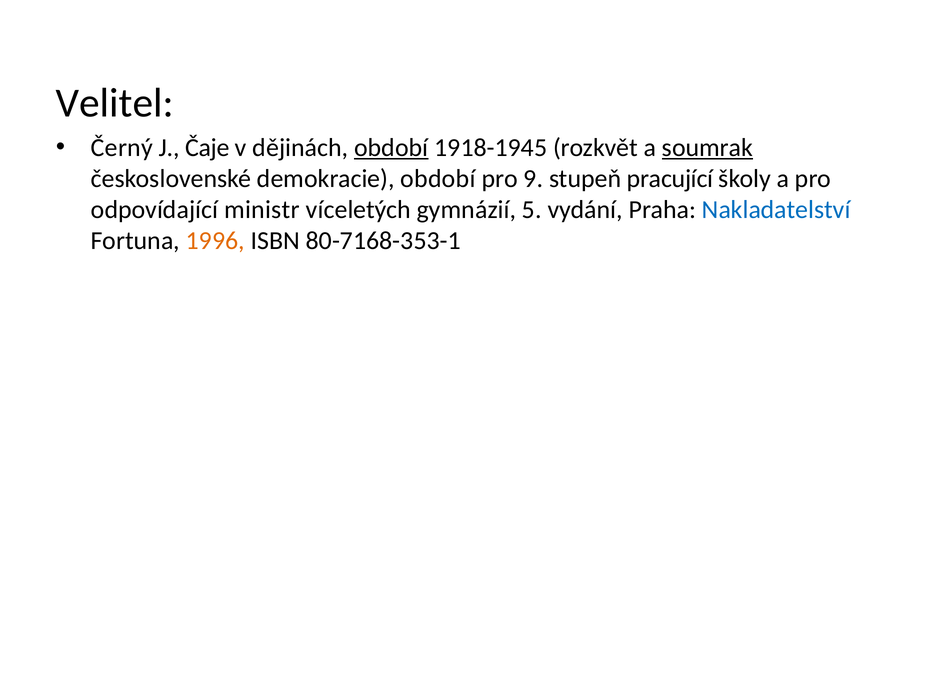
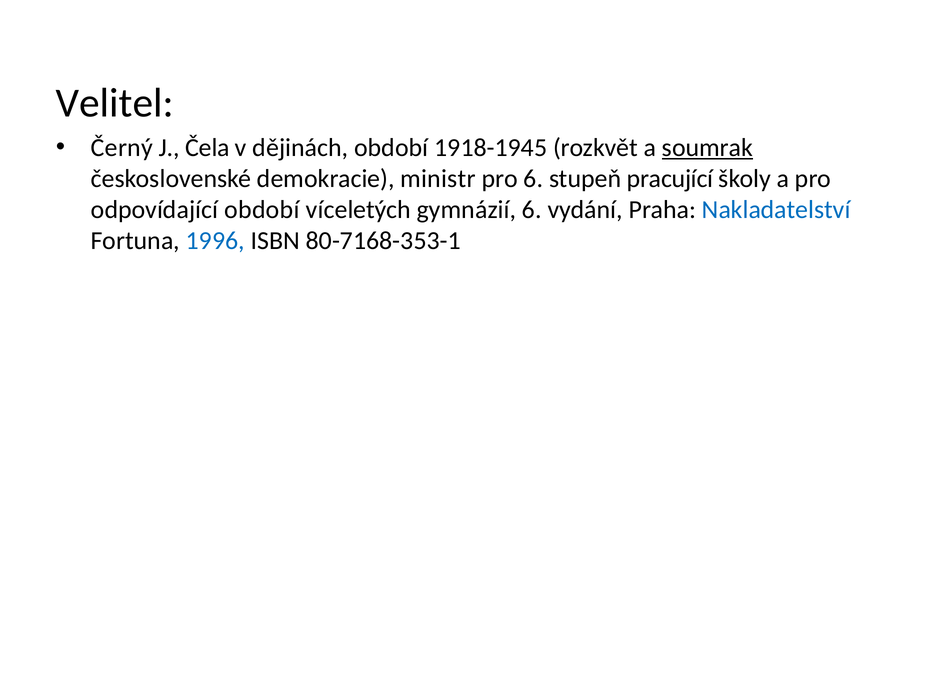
Čaje: Čaje -> Čela
období at (391, 148) underline: present -> none
demokracie období: období -> ministr
pro 9: 9 -> 6
odpovídající ministr: ministr -> období
gymnázií 5: 5 -> 6
1996 colour: orange -> blue
